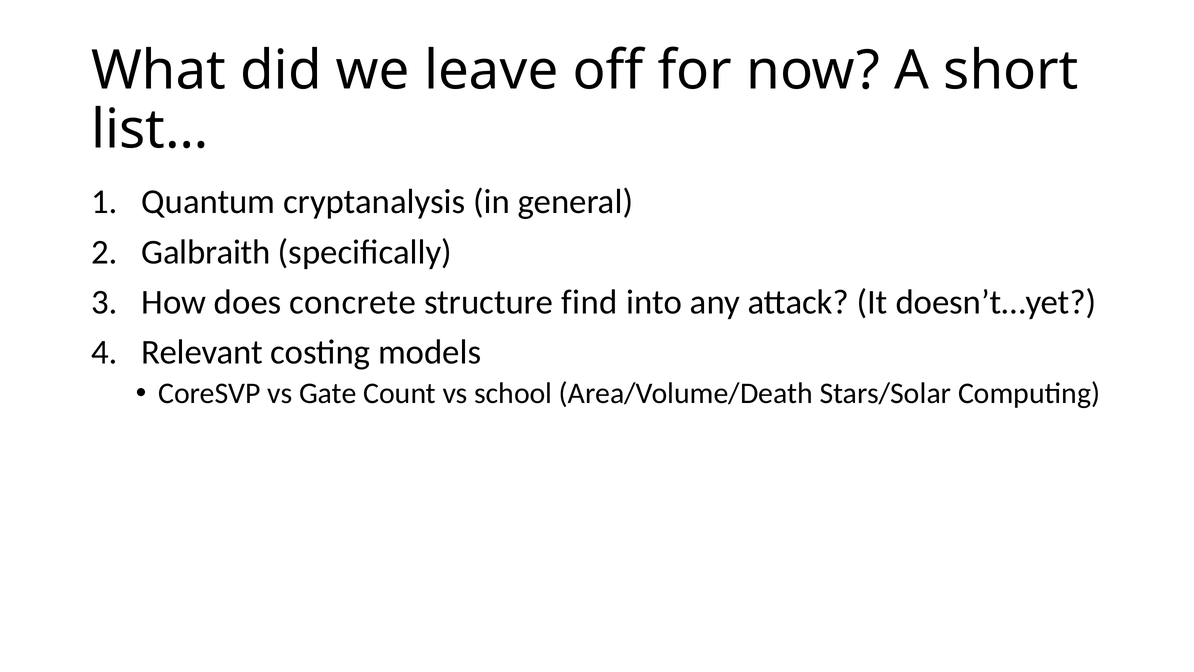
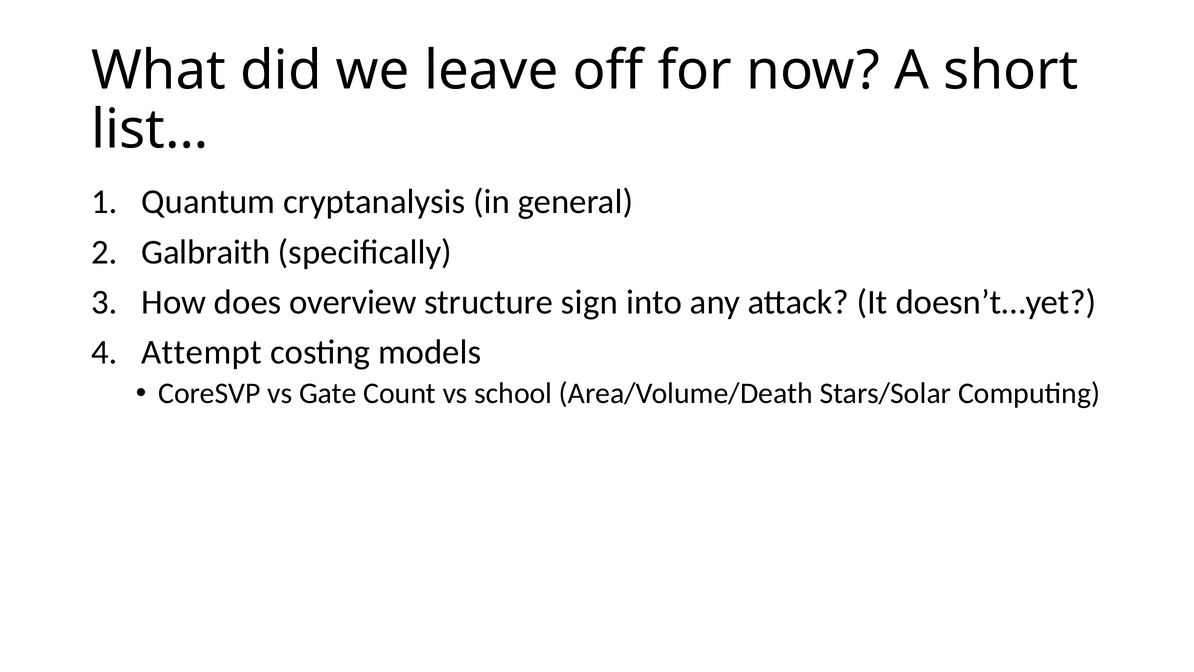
concrete: concrete -> overview
find: find -> sign
Relevant: Relevant -> Attempt
